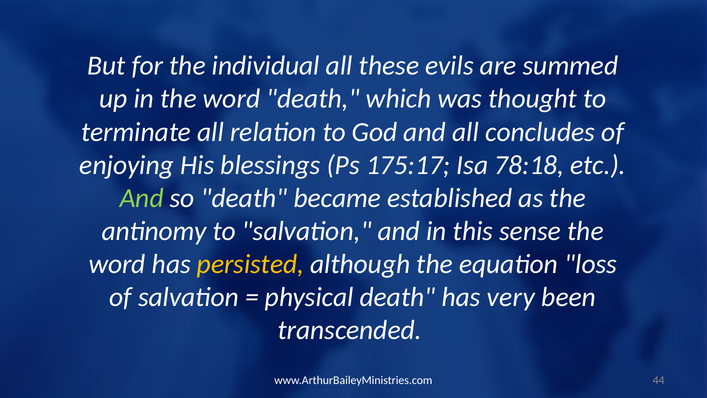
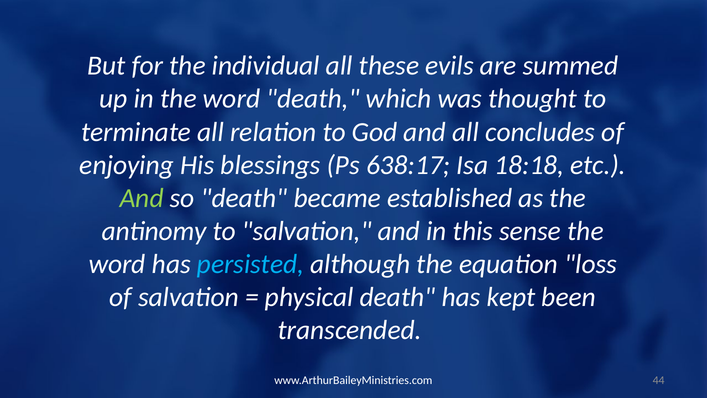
175:17: 175:17 -> 638:17
78:18: 78:18 -> 18:18
persisted colour: yellow -> light blue
very: very -> kept
